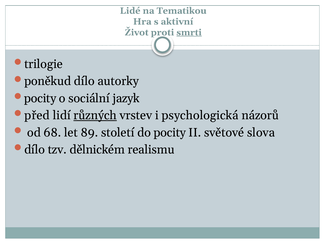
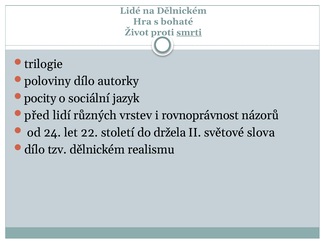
na Tematikou: Tematikou -> Dělnickém
aktivní: aktivní -> bohaté
poněkud: poněkud -> poloviny
různých underline: present -> none
psychologická: psychologická -> rovnoprávnost
68: 68 -> 24
89: 89 -> 22
do pocity: pocity -> držela
